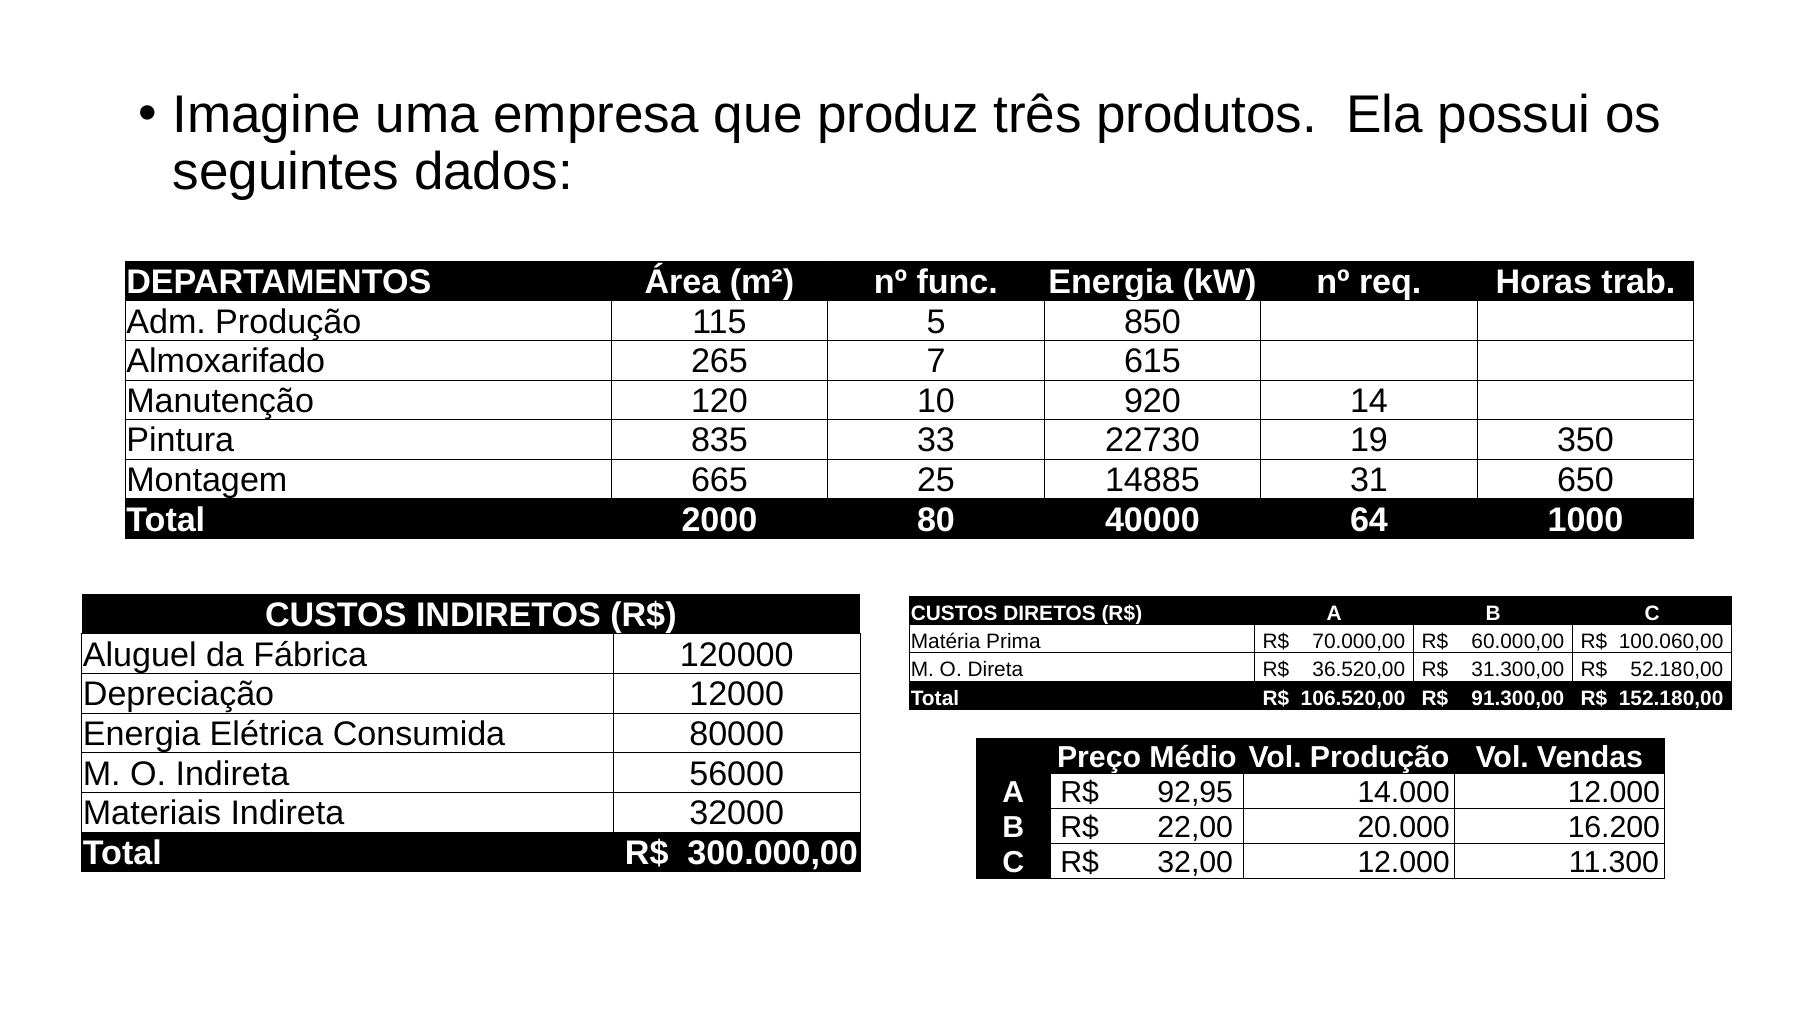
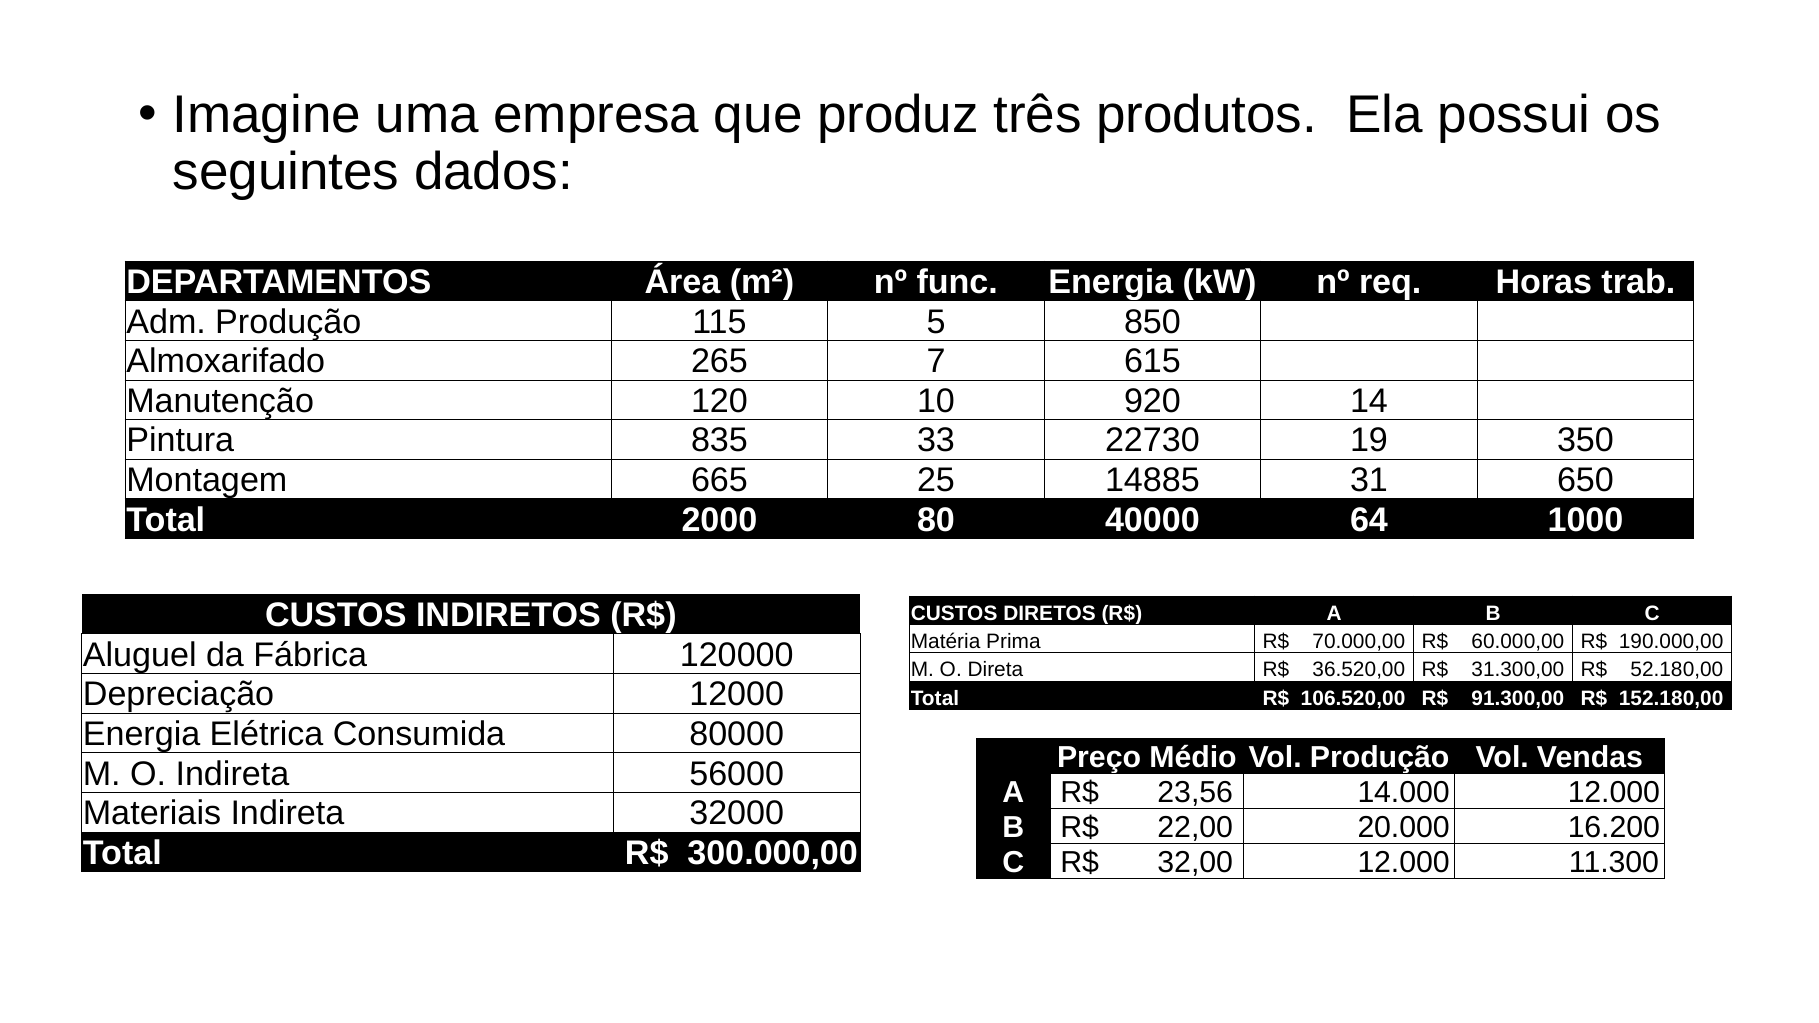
100.060,00: 100.060,00 -> 190.000,00
92,95: 92,95 -> 23,56
